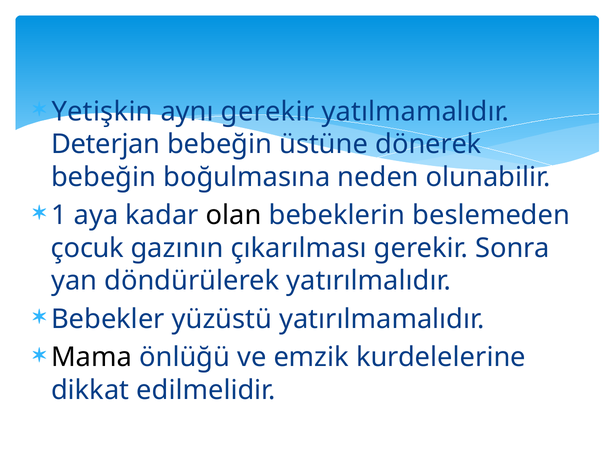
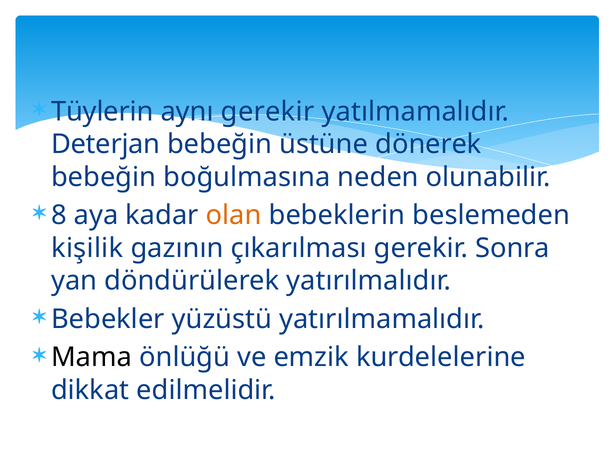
Yetişkin: Yetişkin -> Tüylerin
1: 1 -> 8
olan colour: black -> orange
çocuk: çocuk -> kişilik
